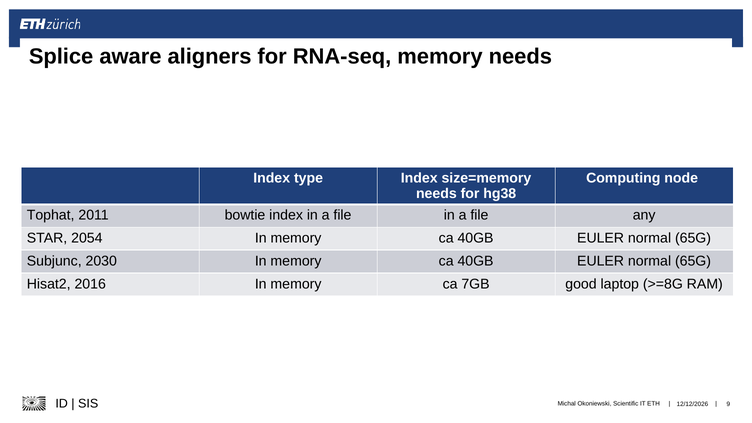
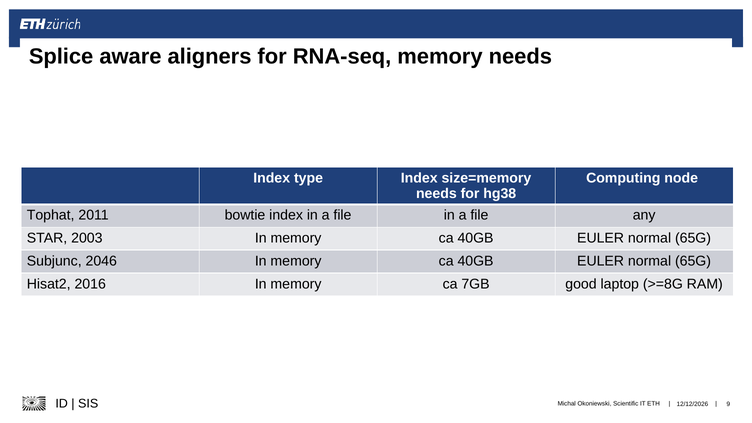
2054: 2054 -> 2003
2030: 2030 -> 2046
